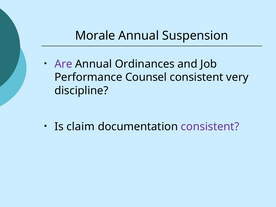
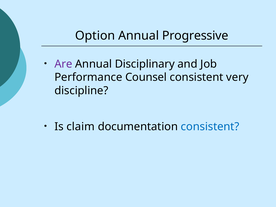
Morale: Morale -> Option
Suspension: Suspension -> Progressive
Ordinances: Ordinances -> Disciplinary
consistent at (210, 127) colour: purple -> blue
